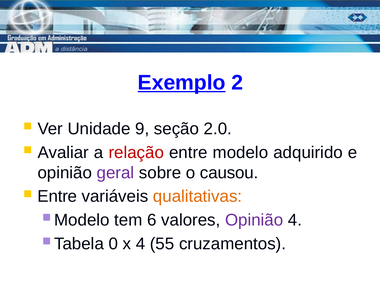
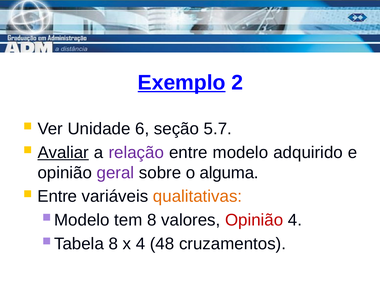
9: 9 -> 6
2.0: 2.0 -> 5.7
Avaliar underline: none -> present
relação colour: red -> purple
causou: causou -> alguma
tem 6: 6 -> 8
Opinião at (254, 220) colour: purple -> red
Tabela 0: 0 -> 8
55: 55 -> 48
